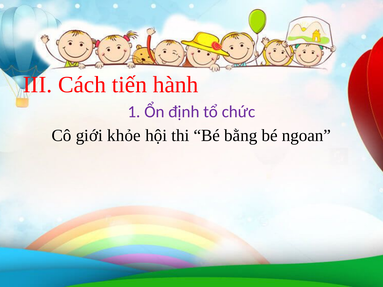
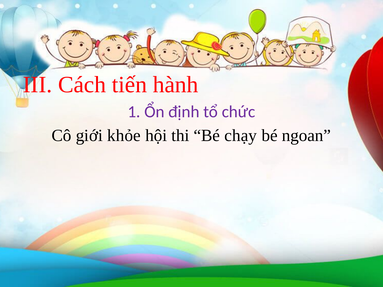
bằng: bằng -> chạy
